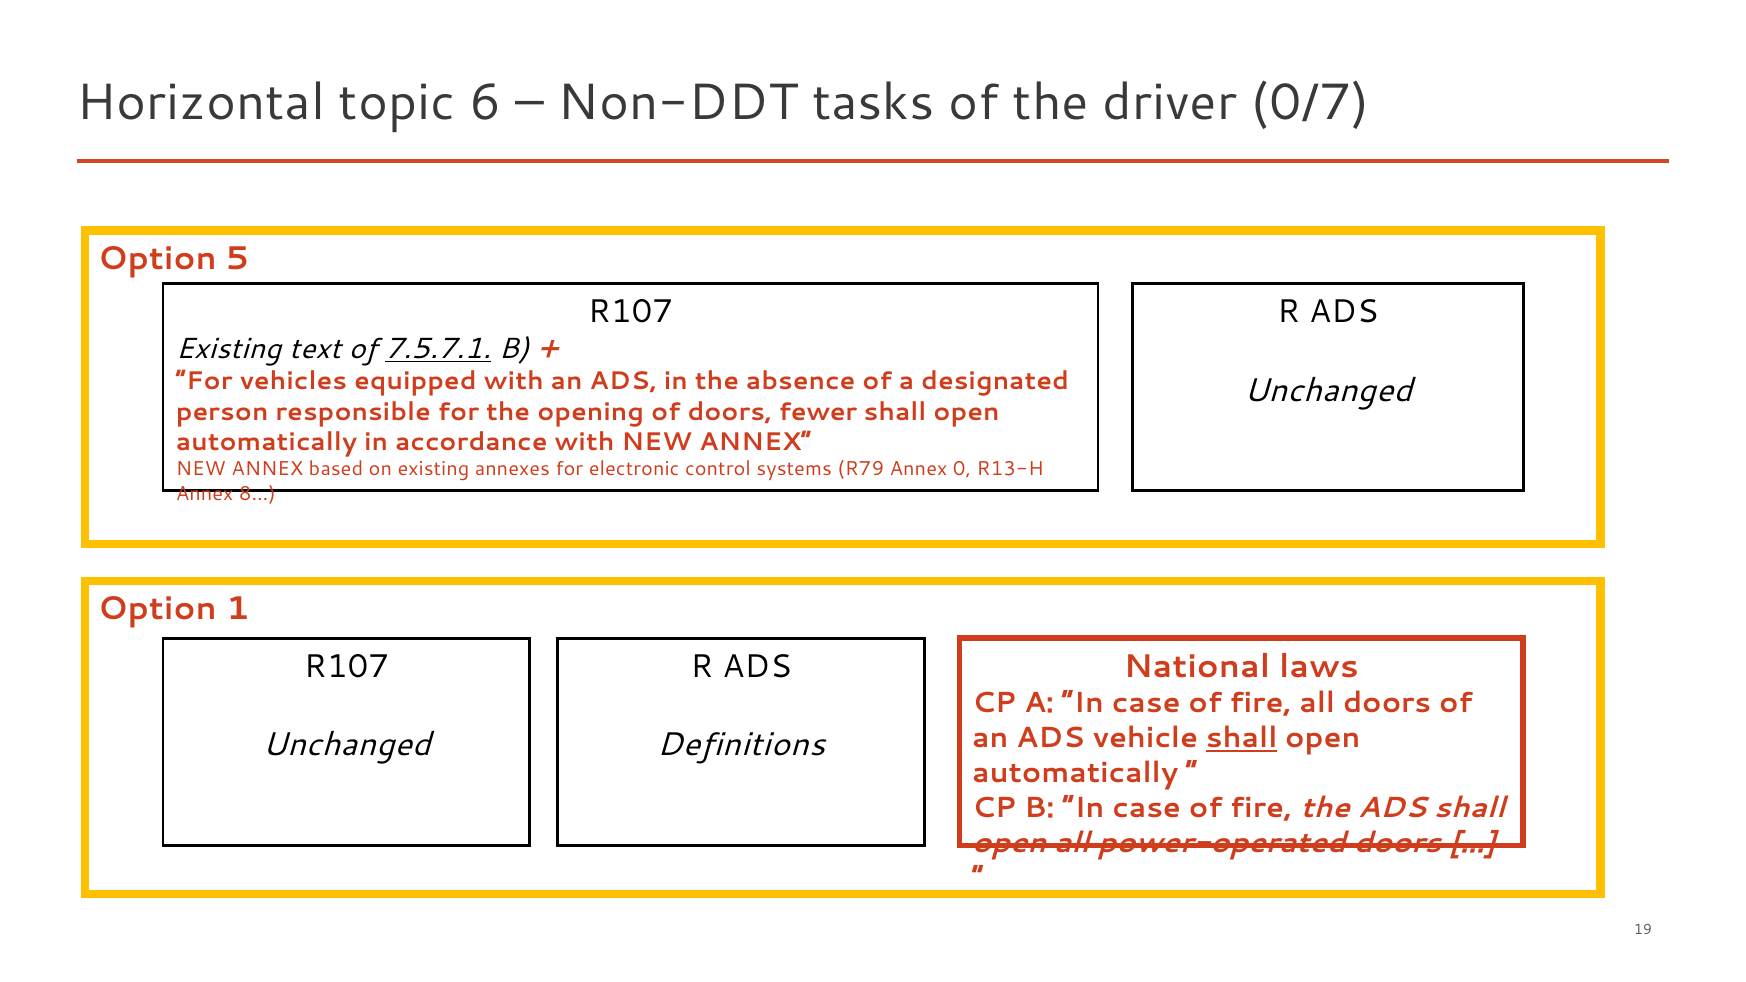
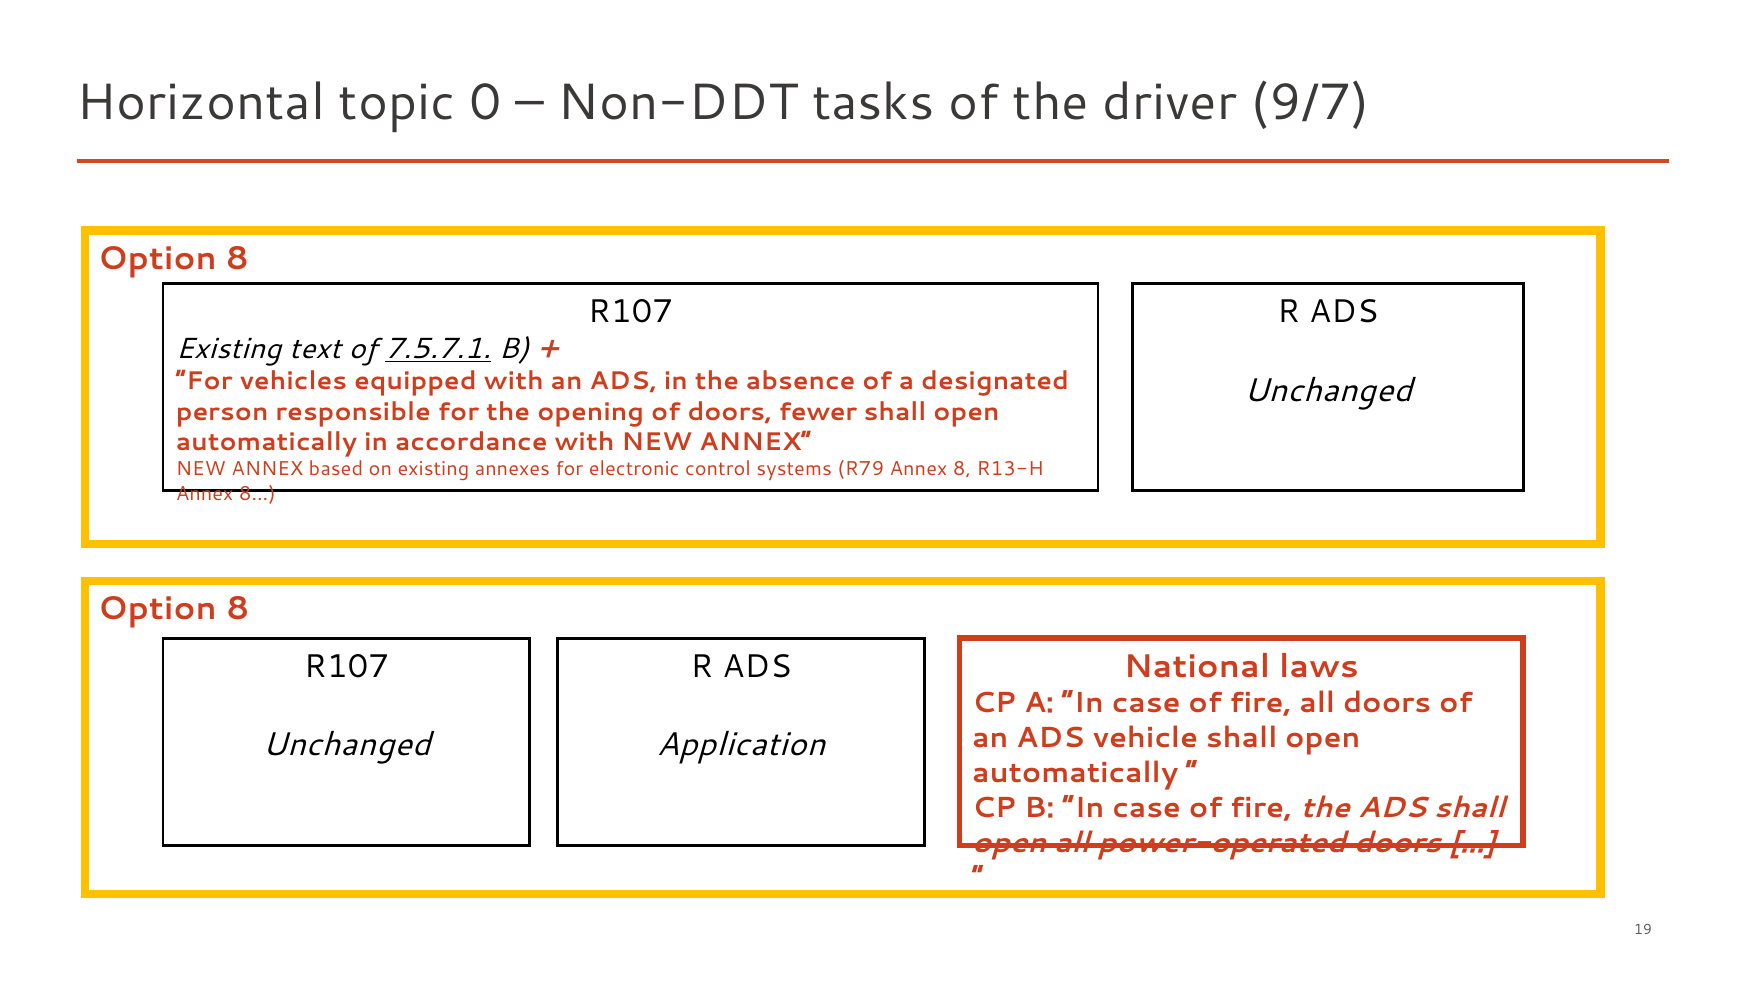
6: 6 -> 0
0/7: 0/7 -> 9/7
5 at (237, 259): 5 -> 8
Annex 0: 0 -> 8
1 at (238, 609): 1 -> 8
shall at (1242, 738) underline: present -> none
Definitions: Definitions -> Application
